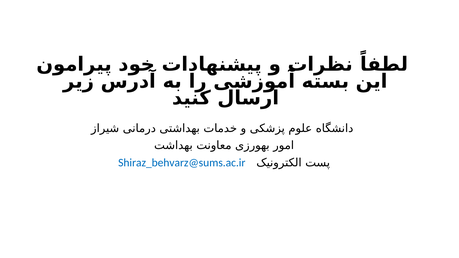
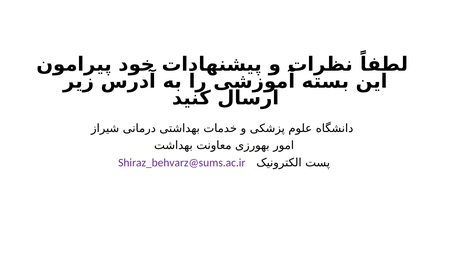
Shiraz_behvarz@sums.ac.ir colour: blue -> purple
